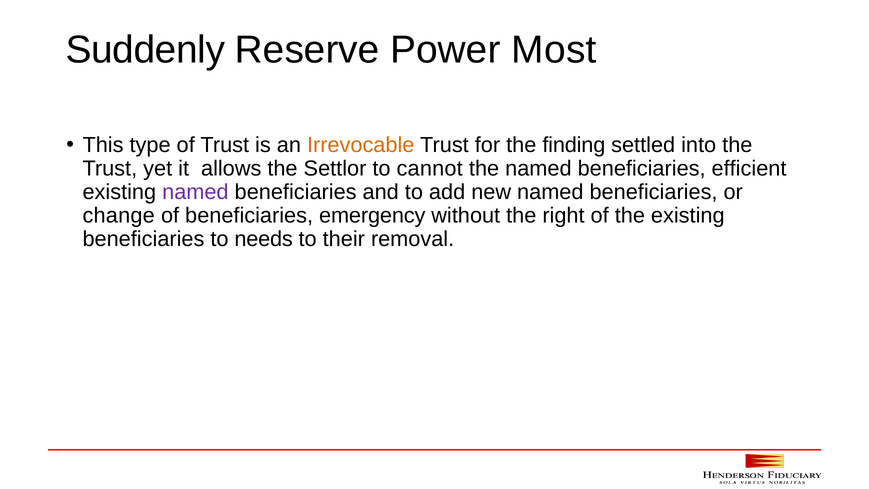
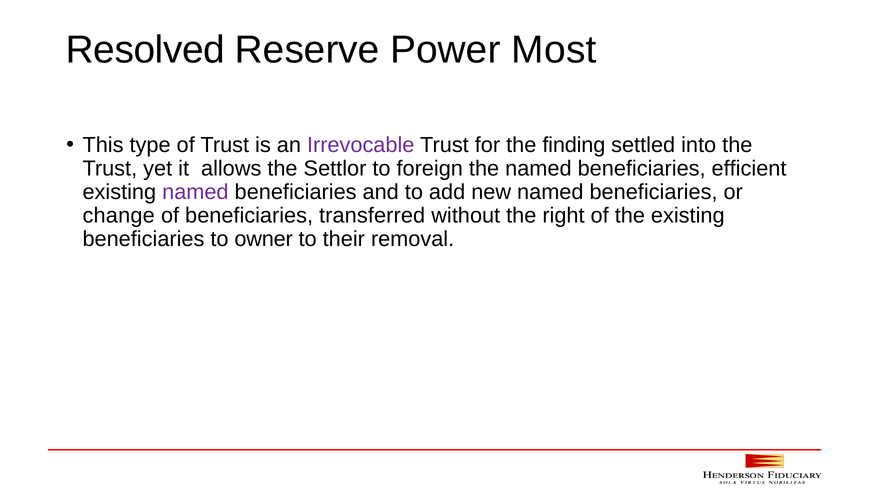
Suddenly: Suddenly -> Resolved
Irrevocable colour: orange -> purple
cannot: cannot -> foreign
emergency: emergency -> transferred
needs: needs -> owner
